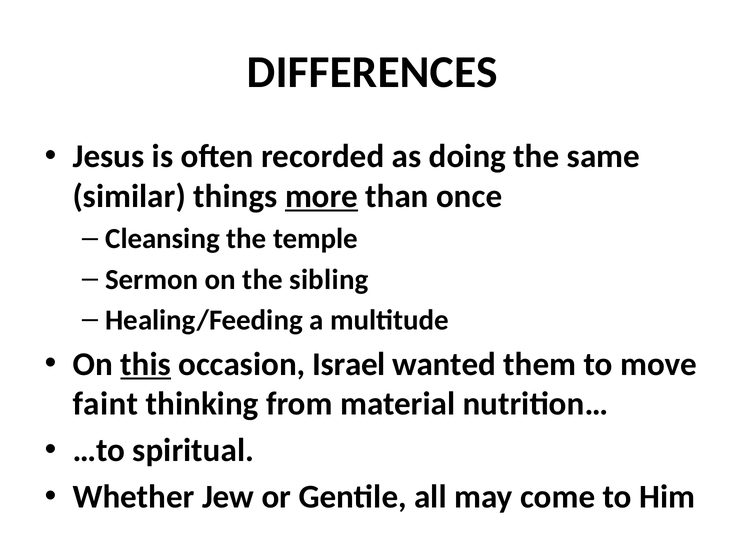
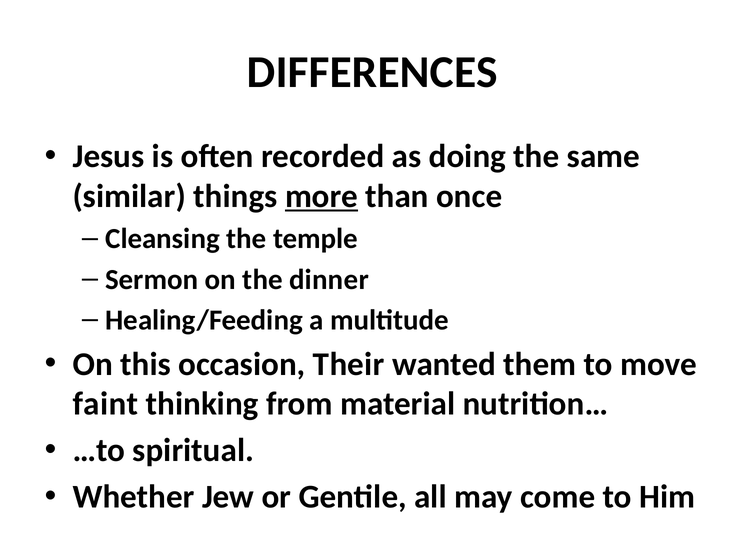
sibling: sibling -> dinner
this underline: present -> none
Israel: Israel -> Their
